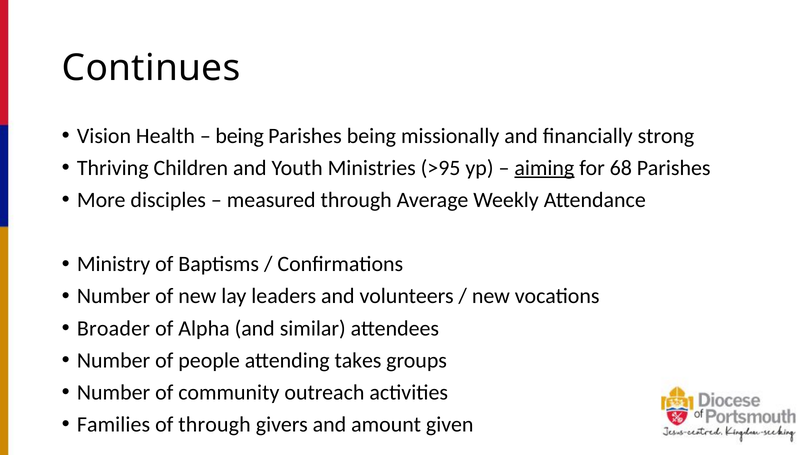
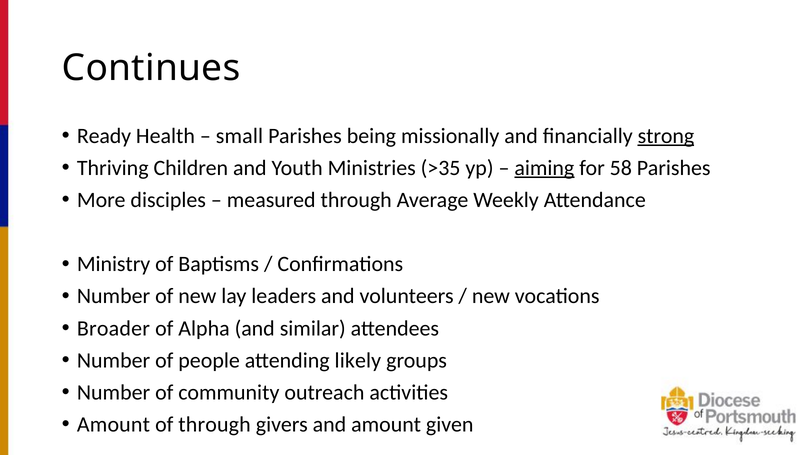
Vision: Vision -> Ready
being at (240, 136): being -> small
strong underline: none -> present
>95: >95 -> >35
68: 68 -> 58
takes: takes -> likely
Families at (114, 425): Families -> Amount
